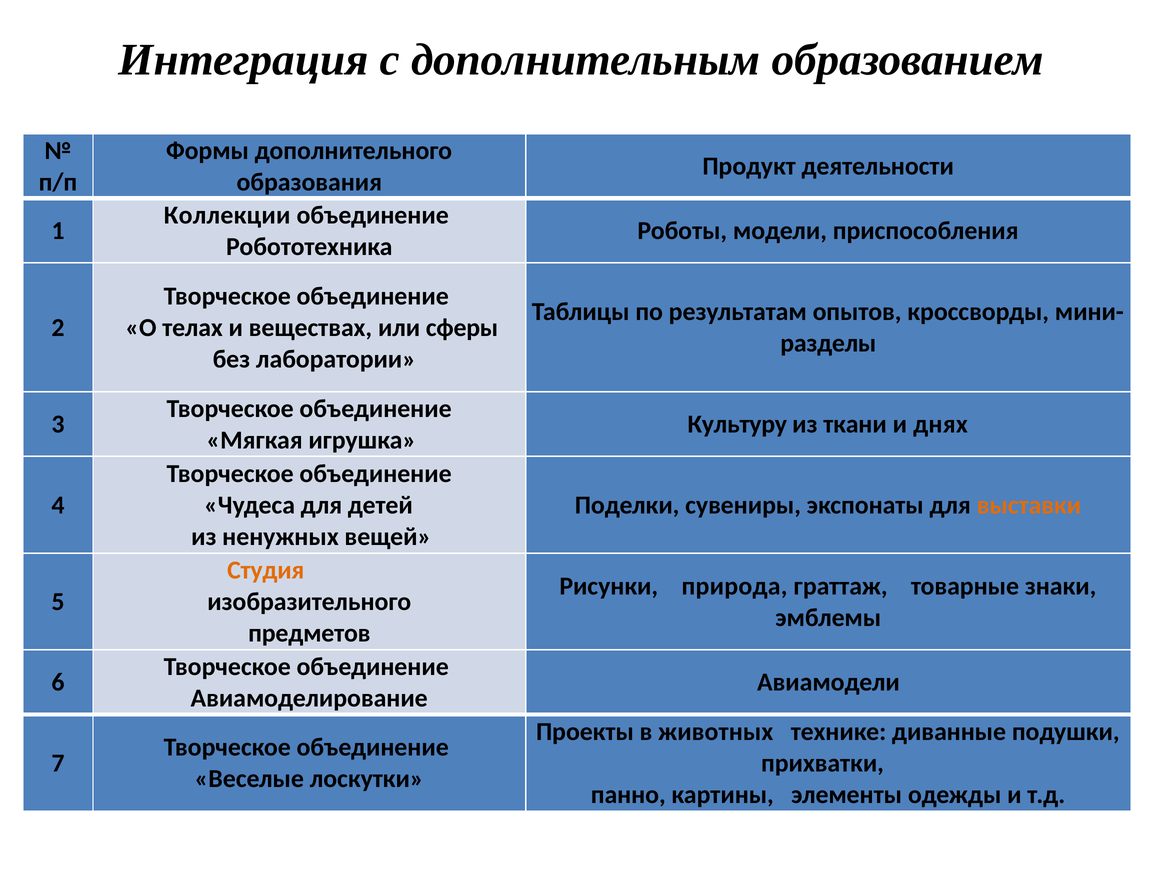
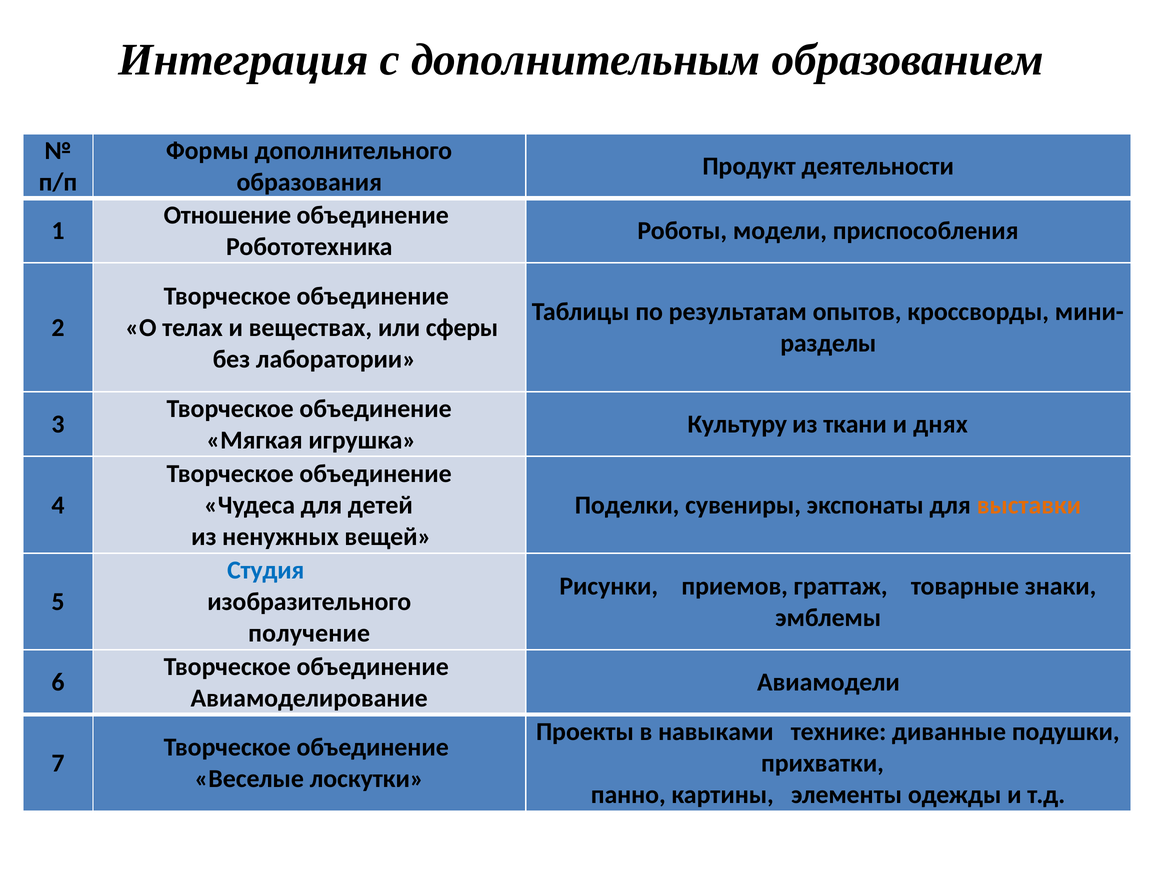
Коллекции: Коллекции -> Отношение
Студия colour: orange -> blue
природа: природа -> приемов
предметов: предметов -> получение
животных: животных -> навыками
